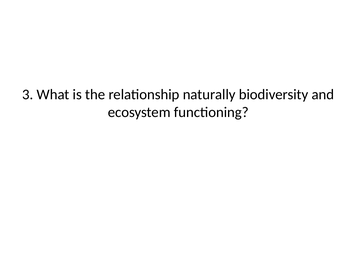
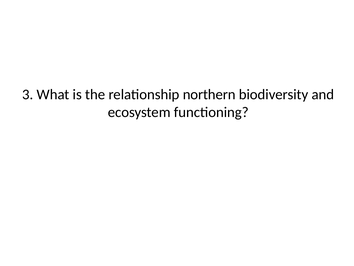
naturally: naturally -> northern
